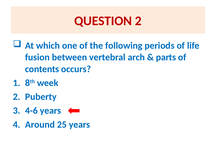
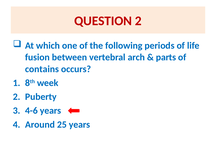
contents: contents -> contains
